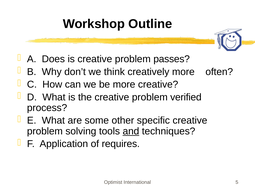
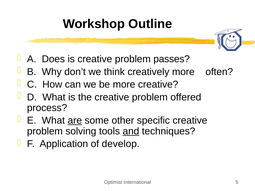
verified: verified -> offered
are underline: none -> present
requires: requires -> develop
